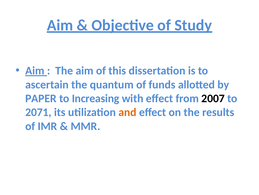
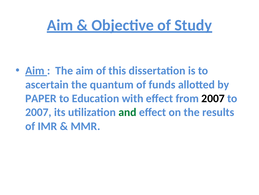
Increasing: Increasing -> Education
2071 at (38, 112): 2071 -> 2007
and colour: orange -> green
